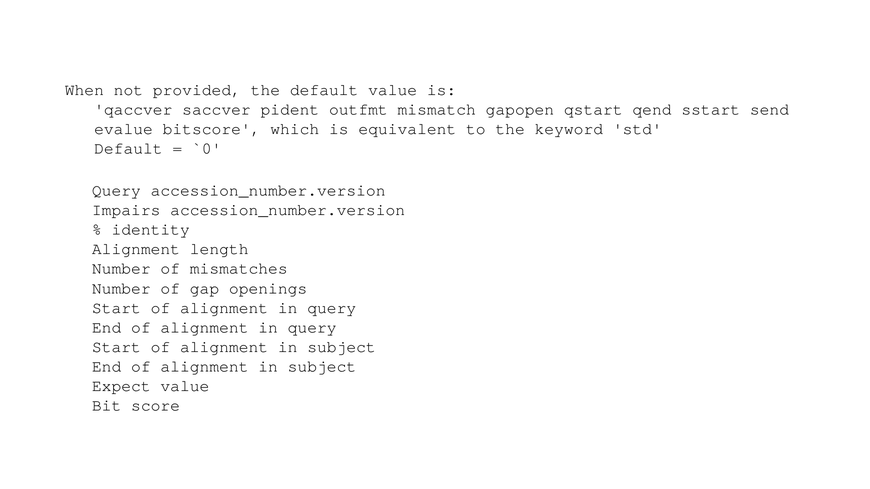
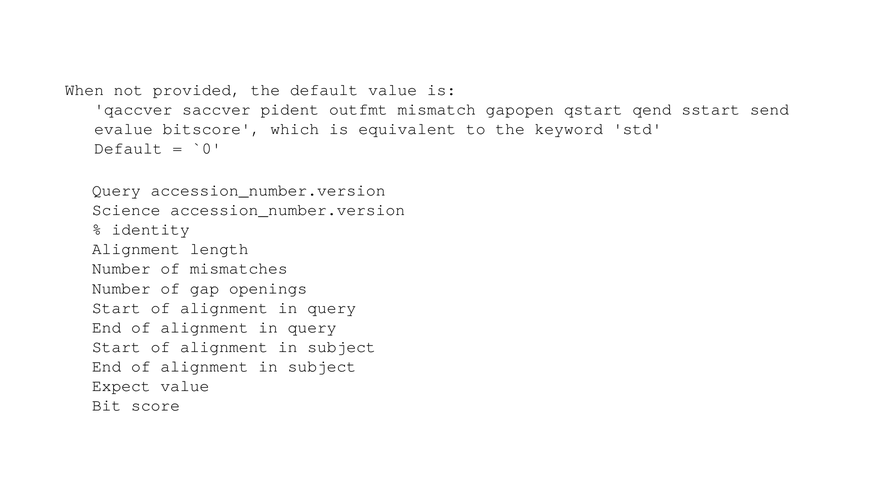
Impairs: Impairs -> Science
